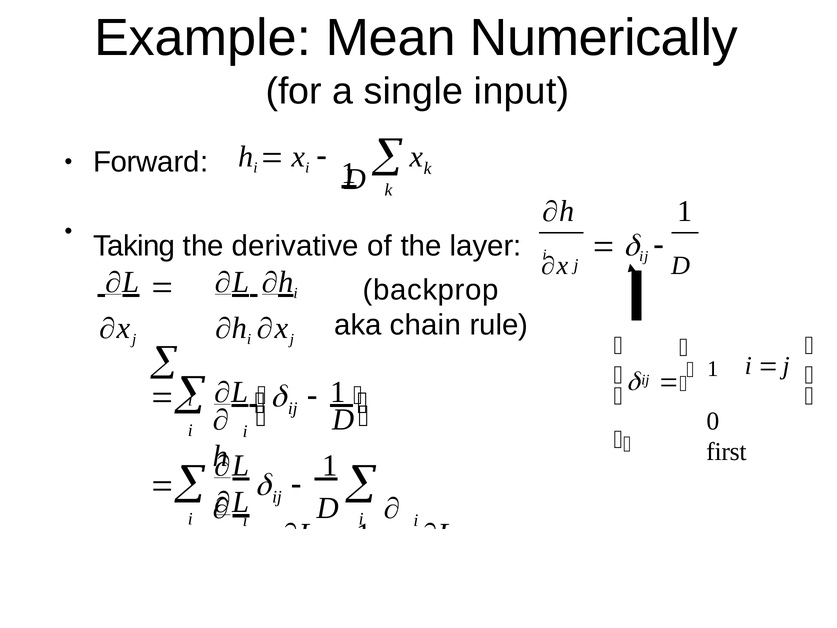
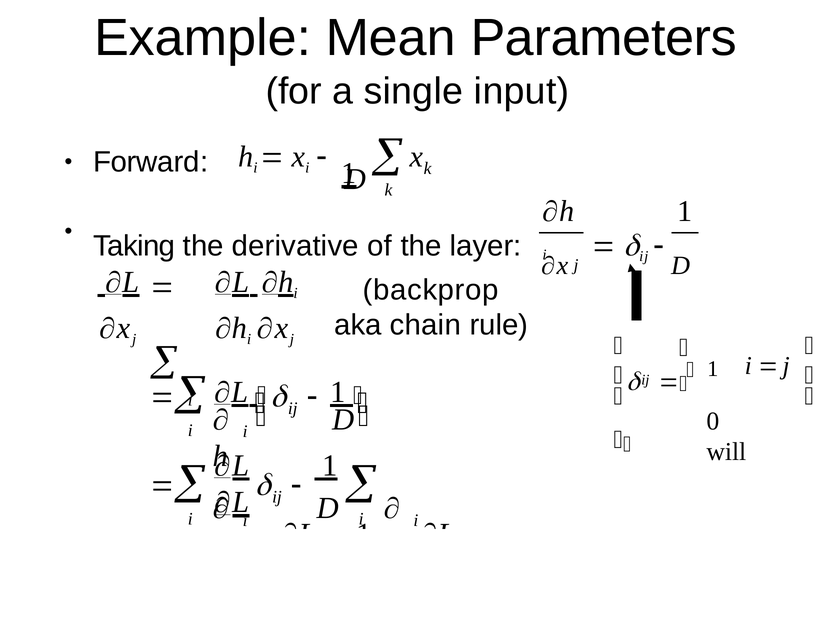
Numerically: Numerically -> Parameters
first: first -> will
